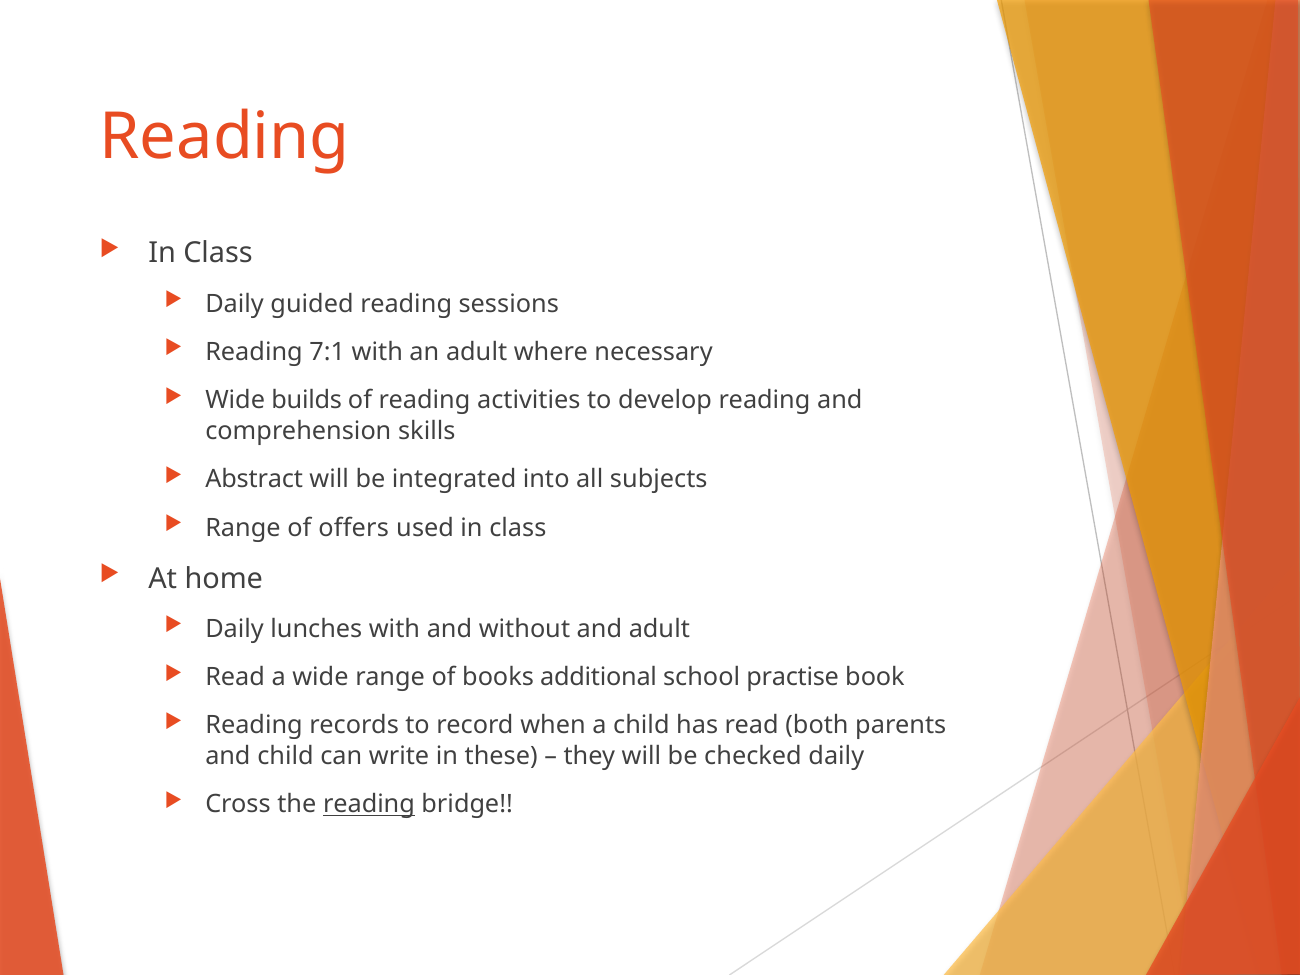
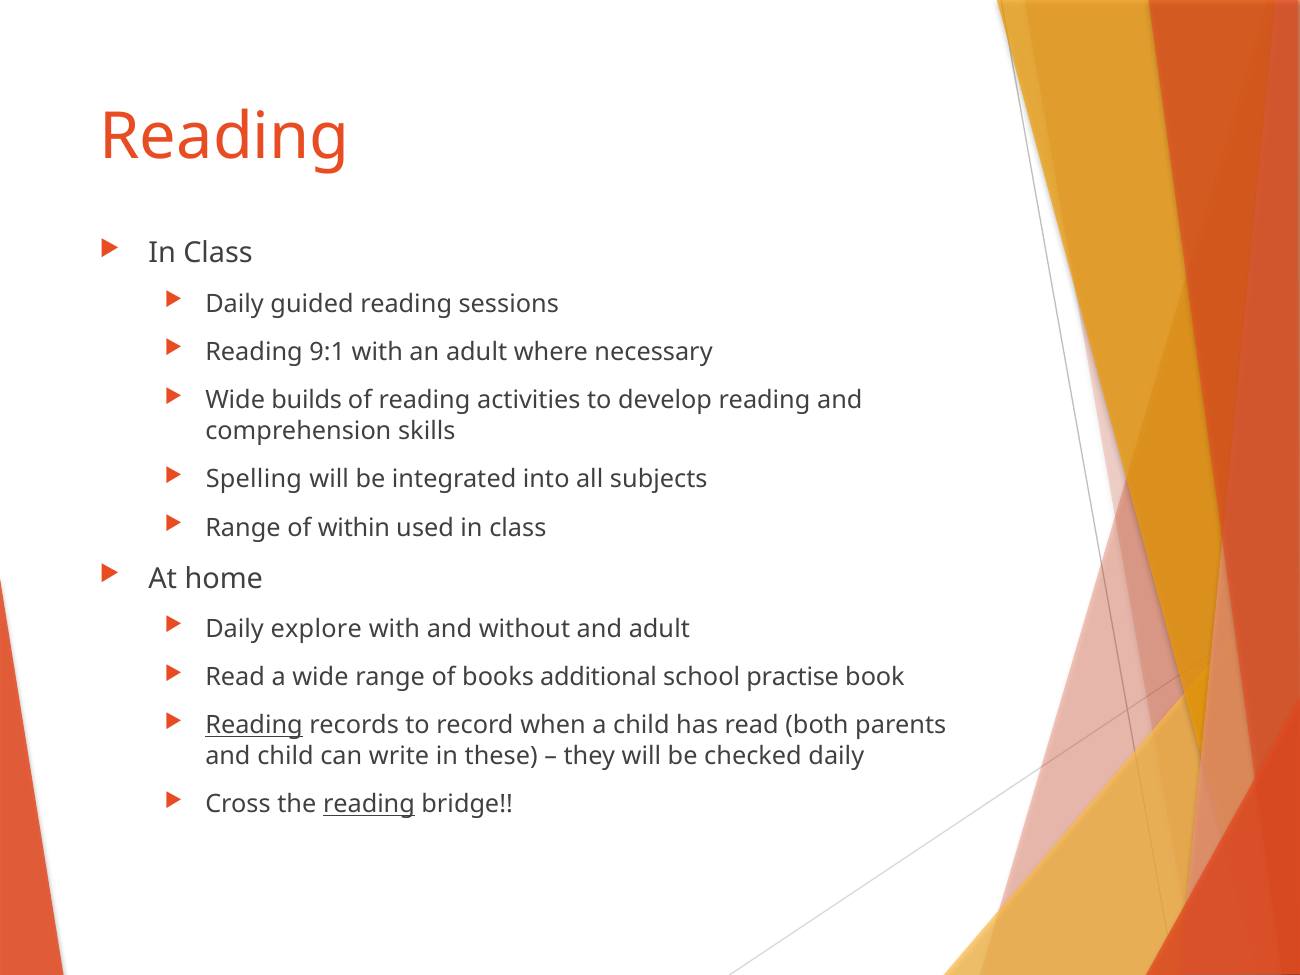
7:1: 7:1 -> 9:1
Abstract: Abstract -> Spelling
offers: offers -> within
lunches: lunches -> explore
Reading at (254, 726) underline: none -> present
